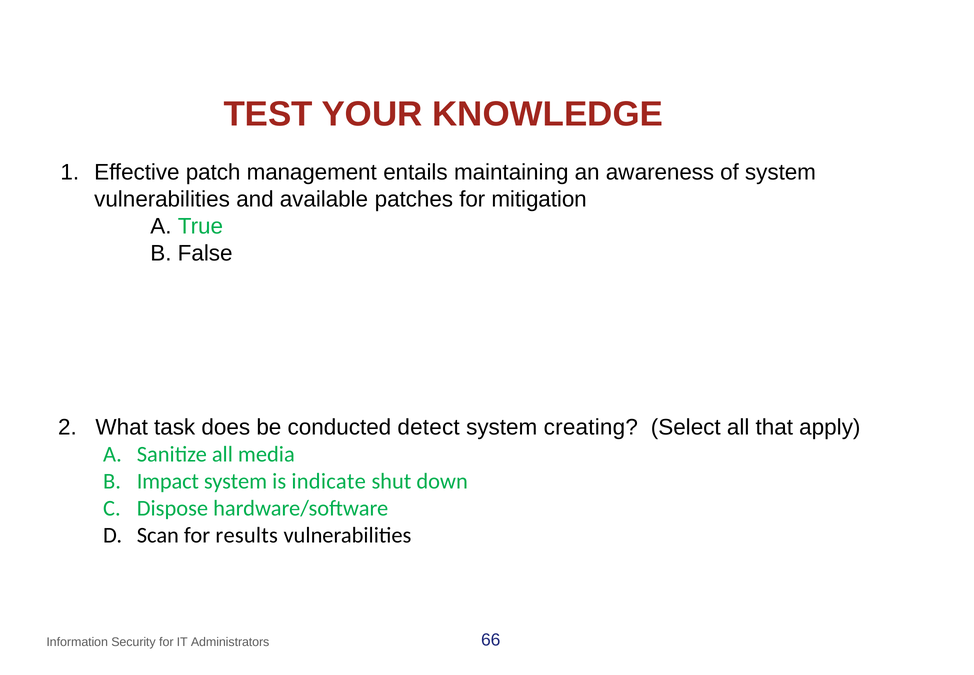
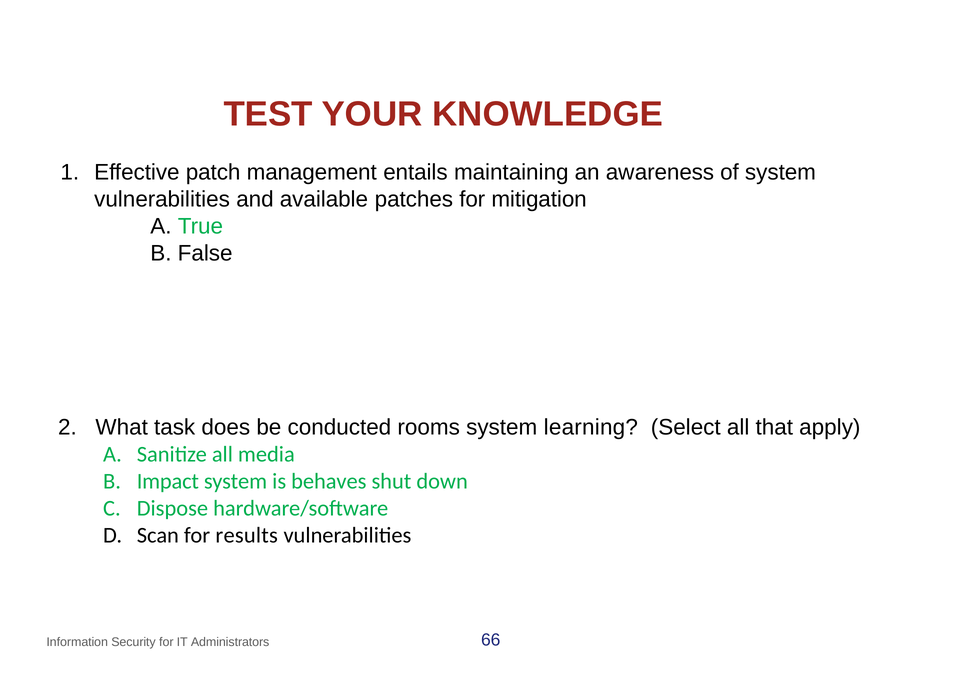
detect: detect -> rooms
creating: creating -> learning
indicate: indicate -> behaves
